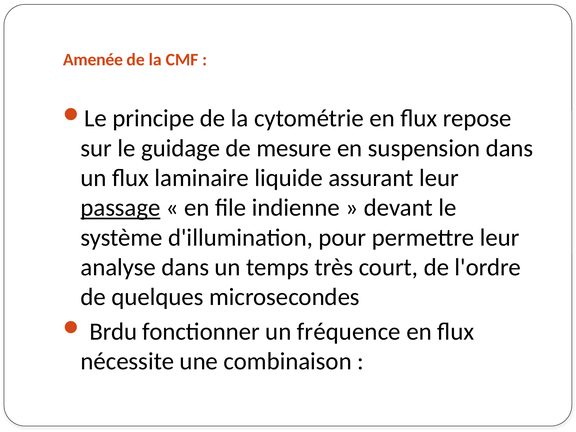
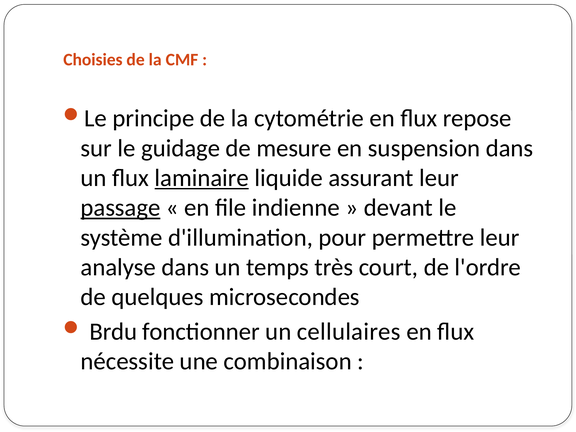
Amenée: Amenée -> Choisies
laminaire underline: none -> present
fréquence: fréquence -> cellulaires
